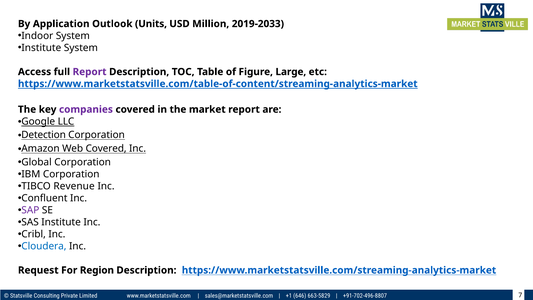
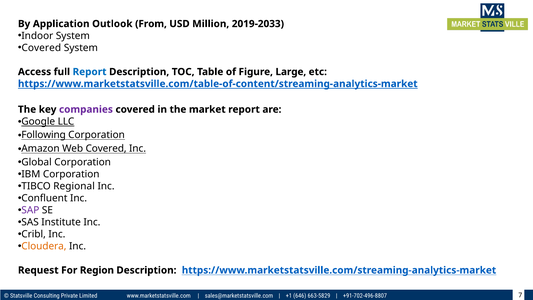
Units: Units -> From
Institute at (41, 48): Institute -> Covered
Report at (90, 72) colour: purple -> blue
Detection: Detection -> Following
Revenue: Revenue -> Regional
Cloudera colour: blue -> orange
